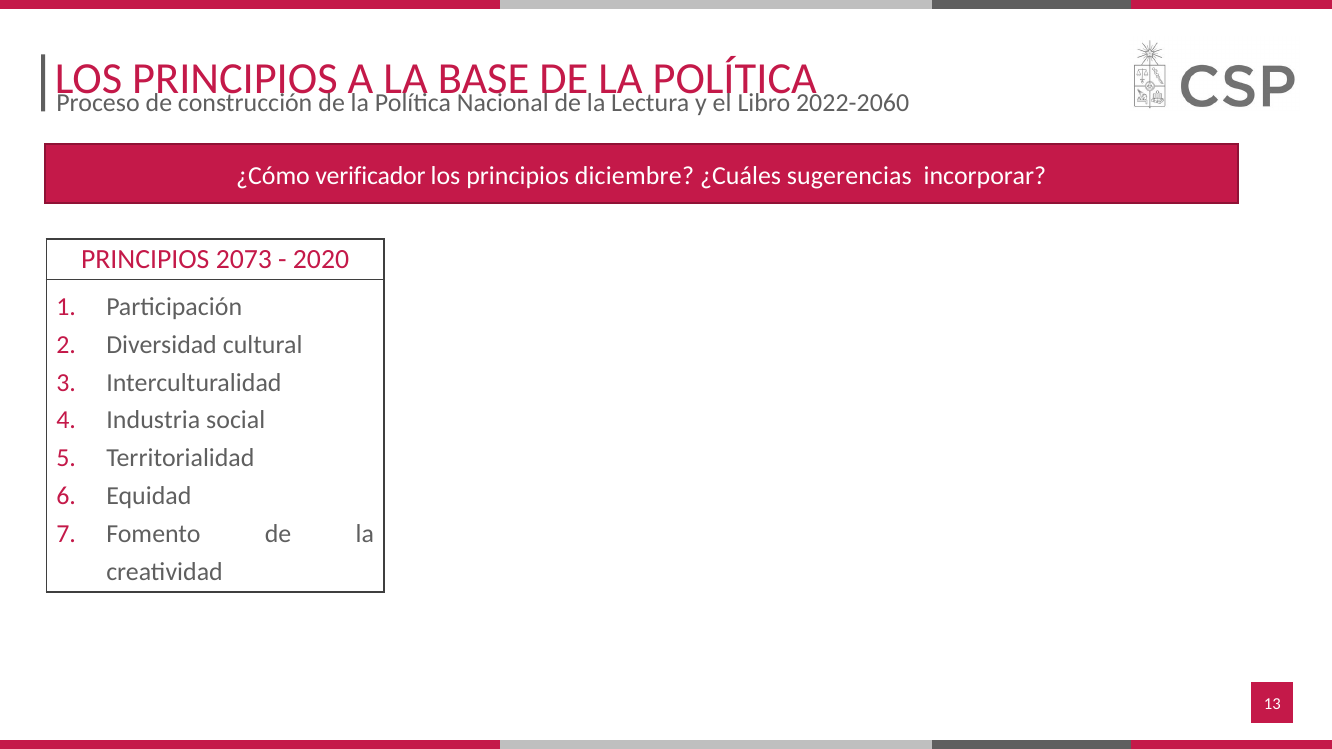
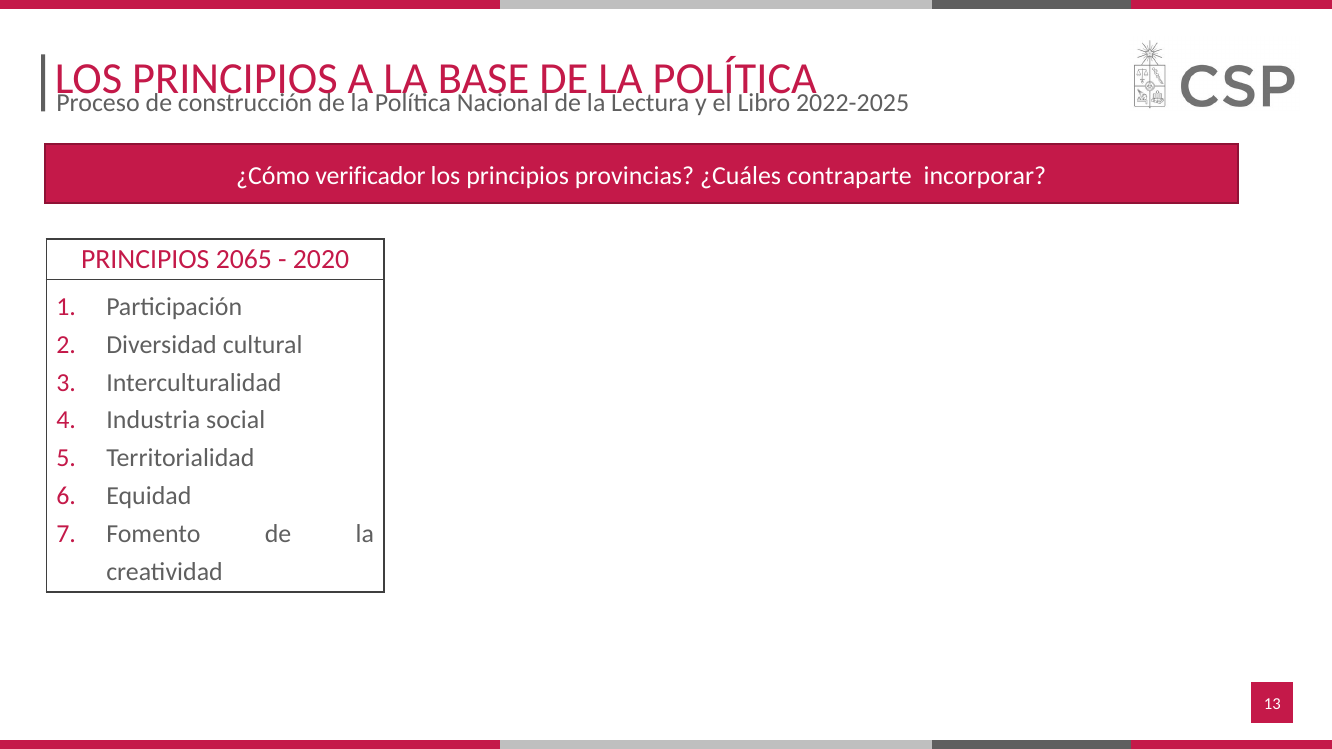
2022-2060: 2022-2060 -> 2022-2025
diciembre: diciembre -> provincias
sugerencias: sugerencias -> contraparte
2073: 2073 -> 2065
